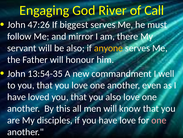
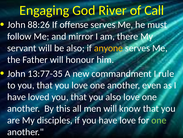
47:26: 47:26 -> 88:26
biggest: biggest -> offense
13:54-35: 13:54-35 -> 13:77-35
well: well -> rule
one at (159, 120) colour: pink -> light green
